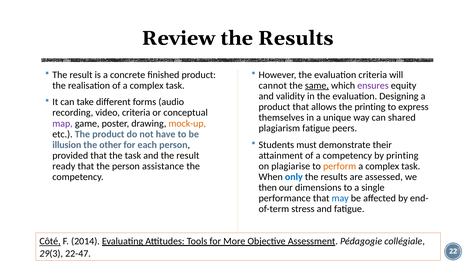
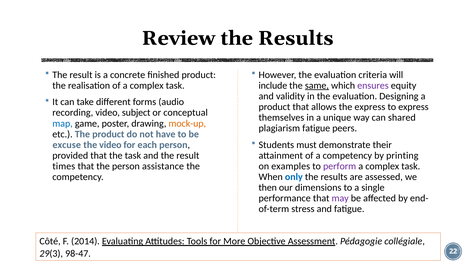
cannot: cannot -> include
the printing: printing -> express
video criteria: criteria -> subject
map colour: purple -> blue
illusion: illusion -> excuse
the other: other -> video
ready: ready -> times
plagiarise: plagiarise -> examples
perform colour: orange -> purple
may colour: blue -> purple
Côté underline: present -> none
22-47: 22-47 -> 98-47
